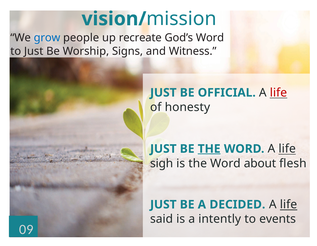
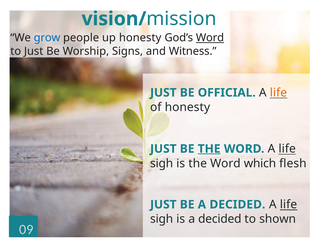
up recreate: recreate -> honesty
Word at (210, 38) underline: none -> present
life at (278, 93) colour: red -> orange
about: about -> which
said at (162, 219): said -> sigh
is a intently: intently -> decided
events: events -> shown
